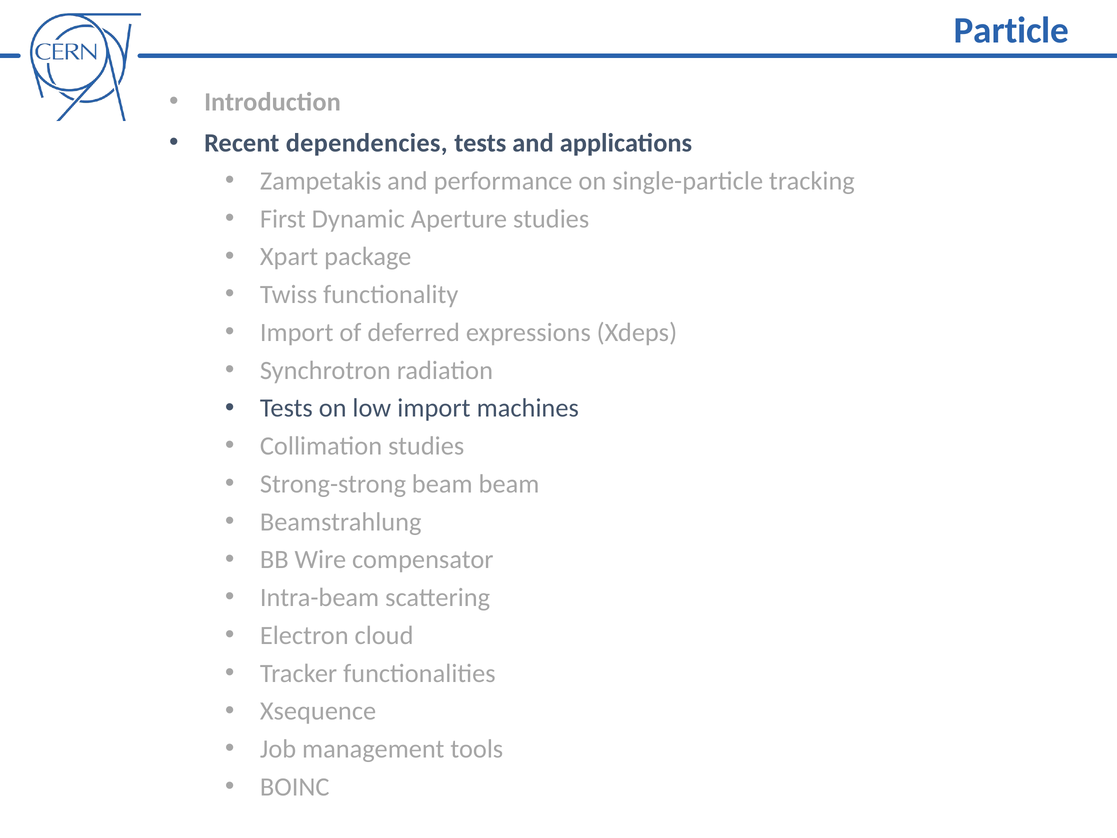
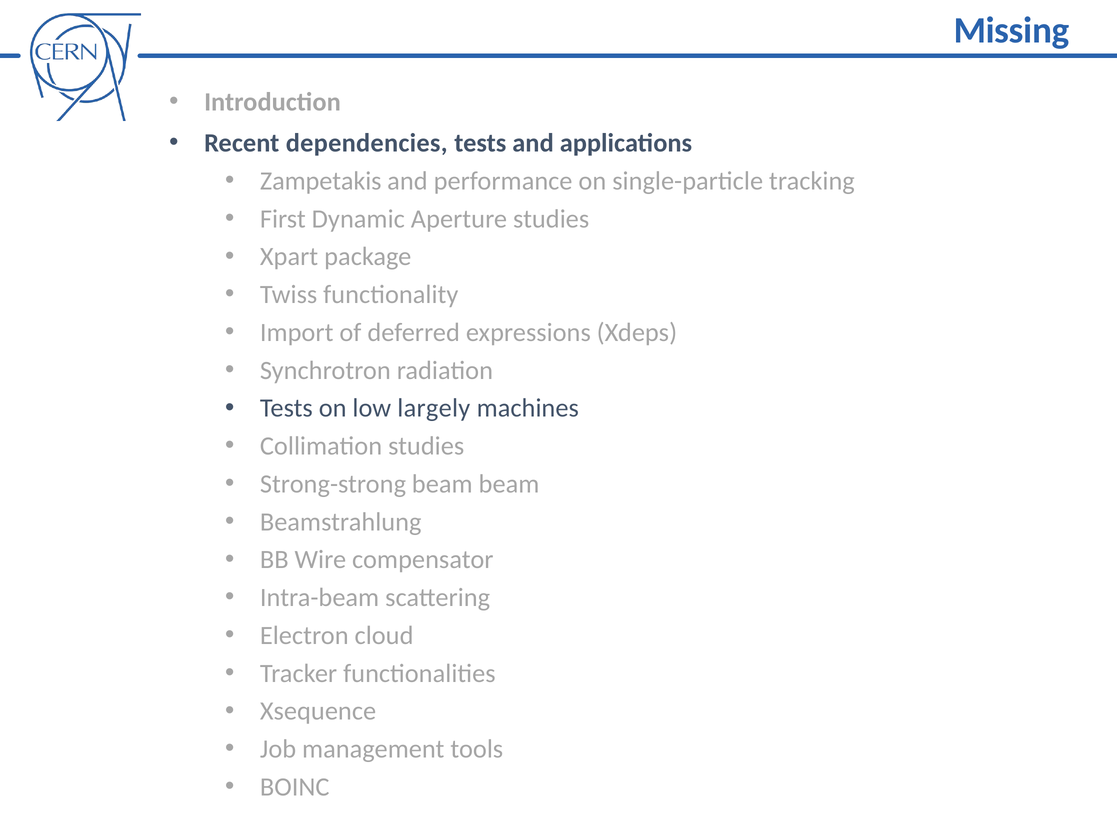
Particle: Particle -> Missing
low import: import -> largely
